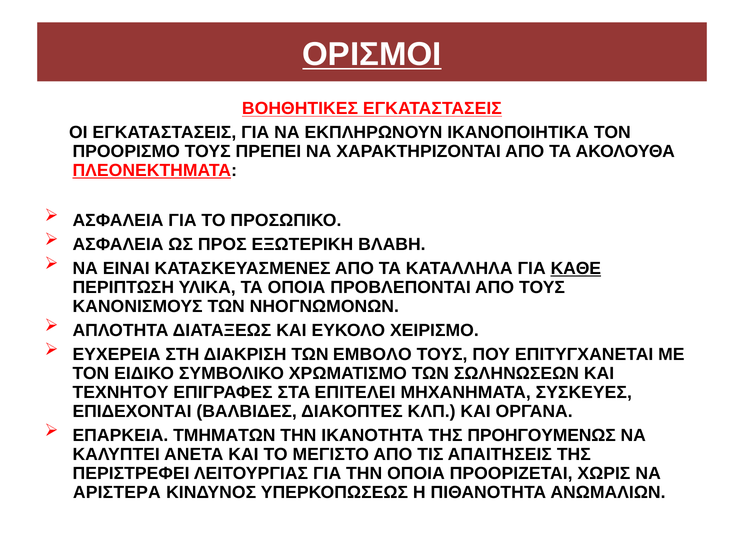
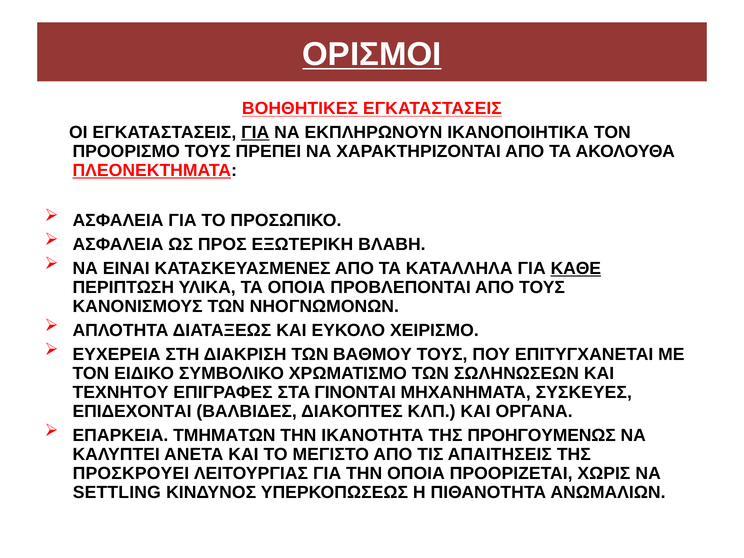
ΓΙΑ at (255, 132) underline: none -> present
ΕΜΒΟΛΟ: ΕΜΒΟΛΟ -> ΒΑΘΜΟΥ
ΕΠΙΤΕΛΕΙ: ΕΠΙΤΕΛΕΙ -> ΓΙΝΟΝΤΑΙ
ΠΕΡΙΣΤΡΕΦΕΙ: ΠΕΡΙΣΤΡΕΦΕΙ -> ΠΡΟΣΚΡΟΥΕΙ
ΑΡΙΣΤΕΡΑ: ΑΡΙΣΤΕΡΑ -> SETTLING
